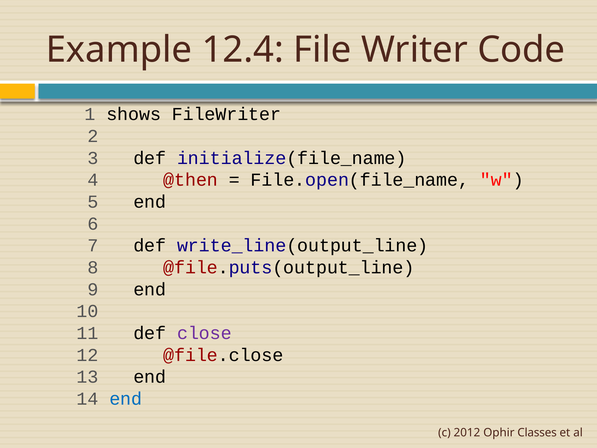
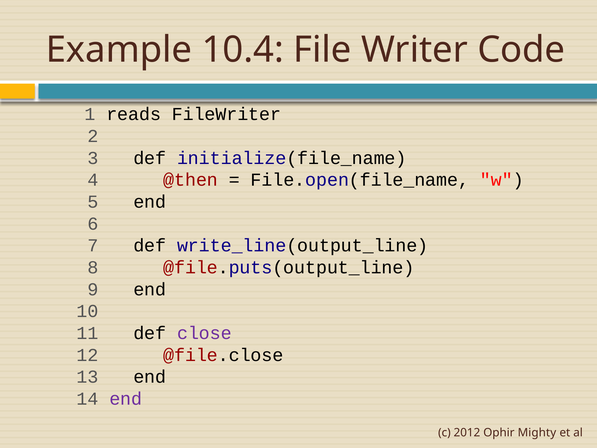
12.4: 12.4 -> 10.4
shows: shows -> reads
end at (126, 399) colour: blue -> purple
Classes: Classes -> Mighty
